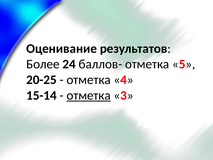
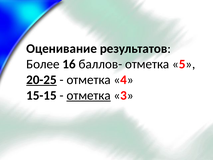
24: 24 -> 16
20-25 underline: none -> present
15-14: 15-14 -> 15-15
